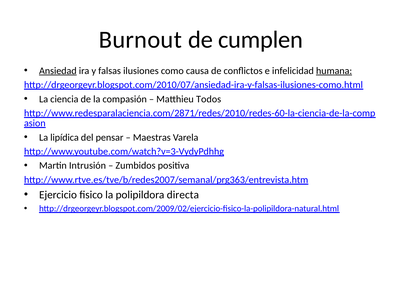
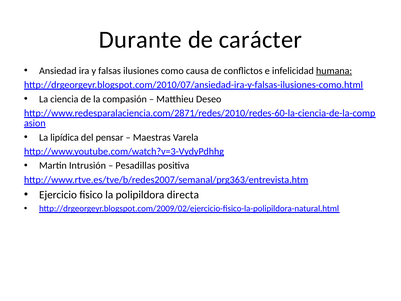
Burnout: Burnout -> Durante
cumplen: cumplen -> carácter
Ansiedad underline: present -> none
Todos: Todos -> Deseo
Zumbidos: Zumbidos -> Pesadillas
